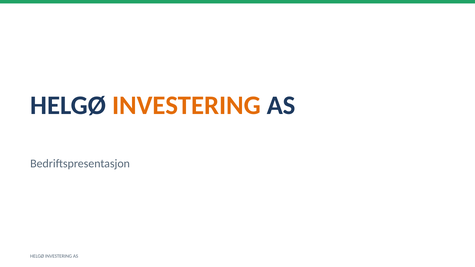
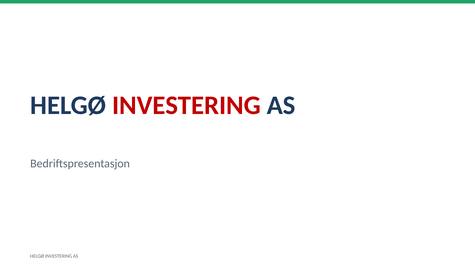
INVESTERING at (186, 105) colour: orange -> red
